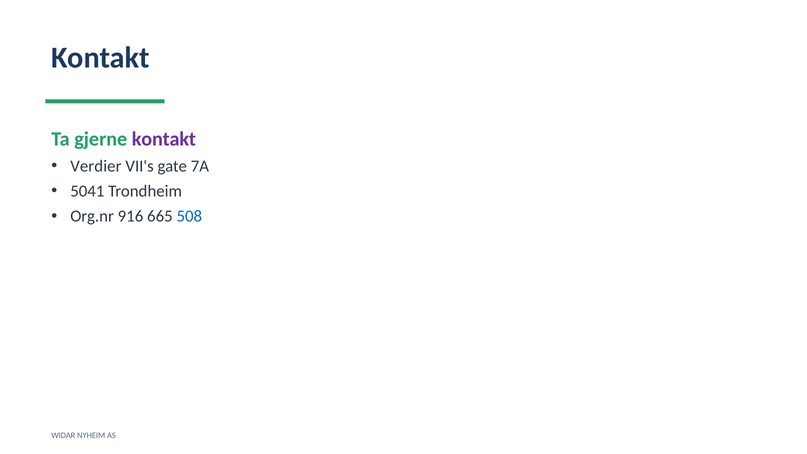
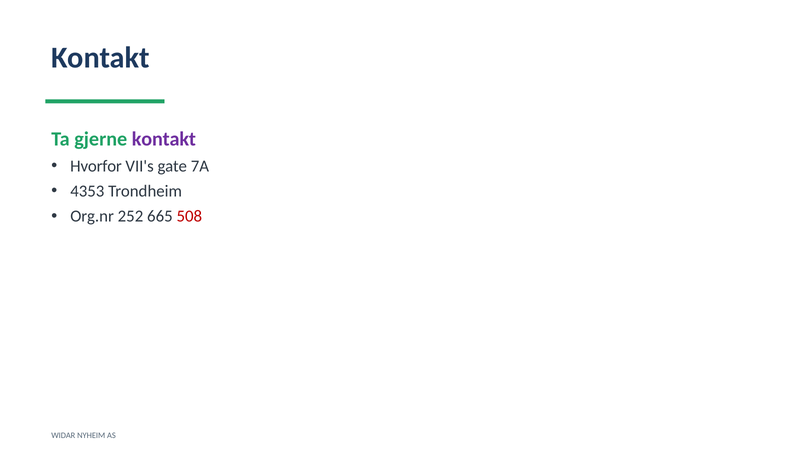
Verdier: Verdier -> Hvorfor
5041: 5041 -> 4353
916: 916 -> 252
508 colour: blue -> red
